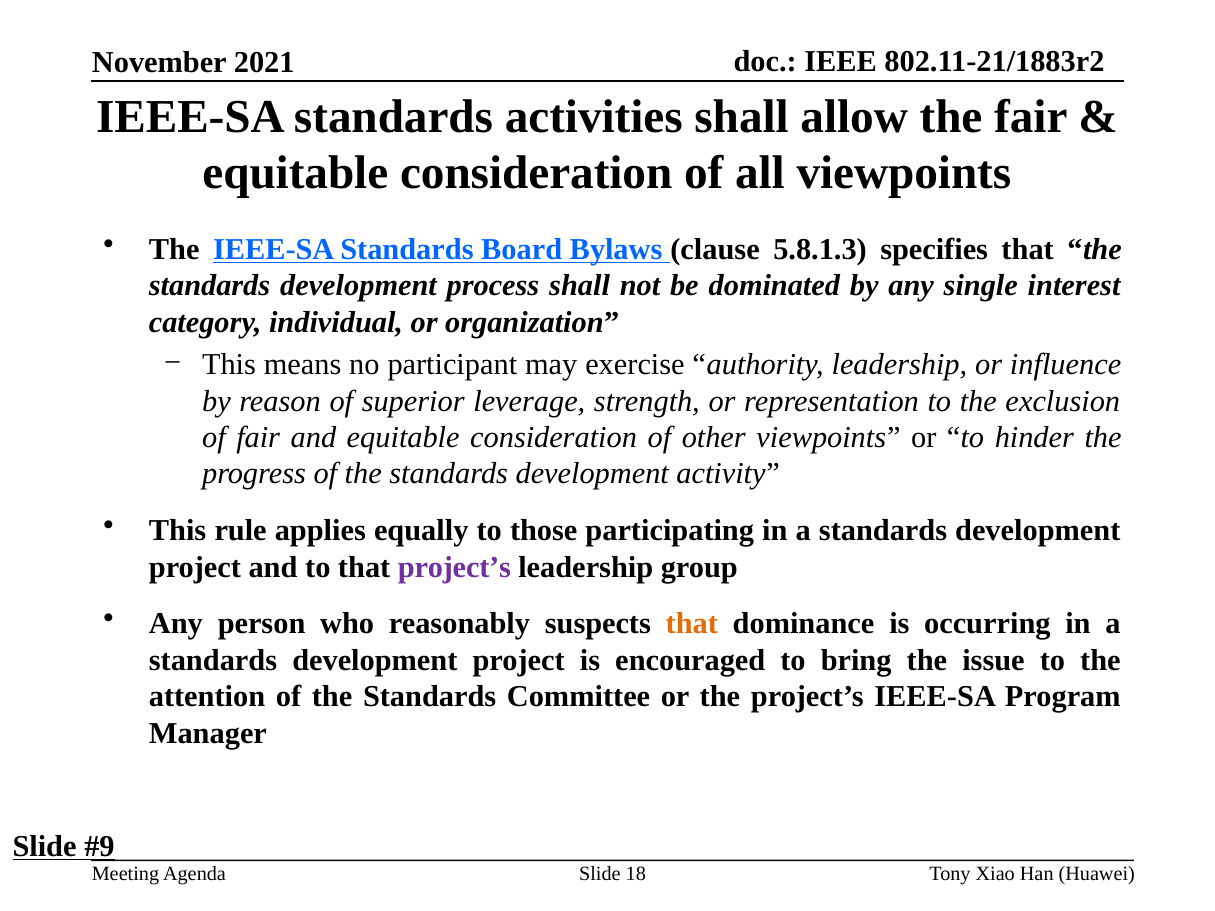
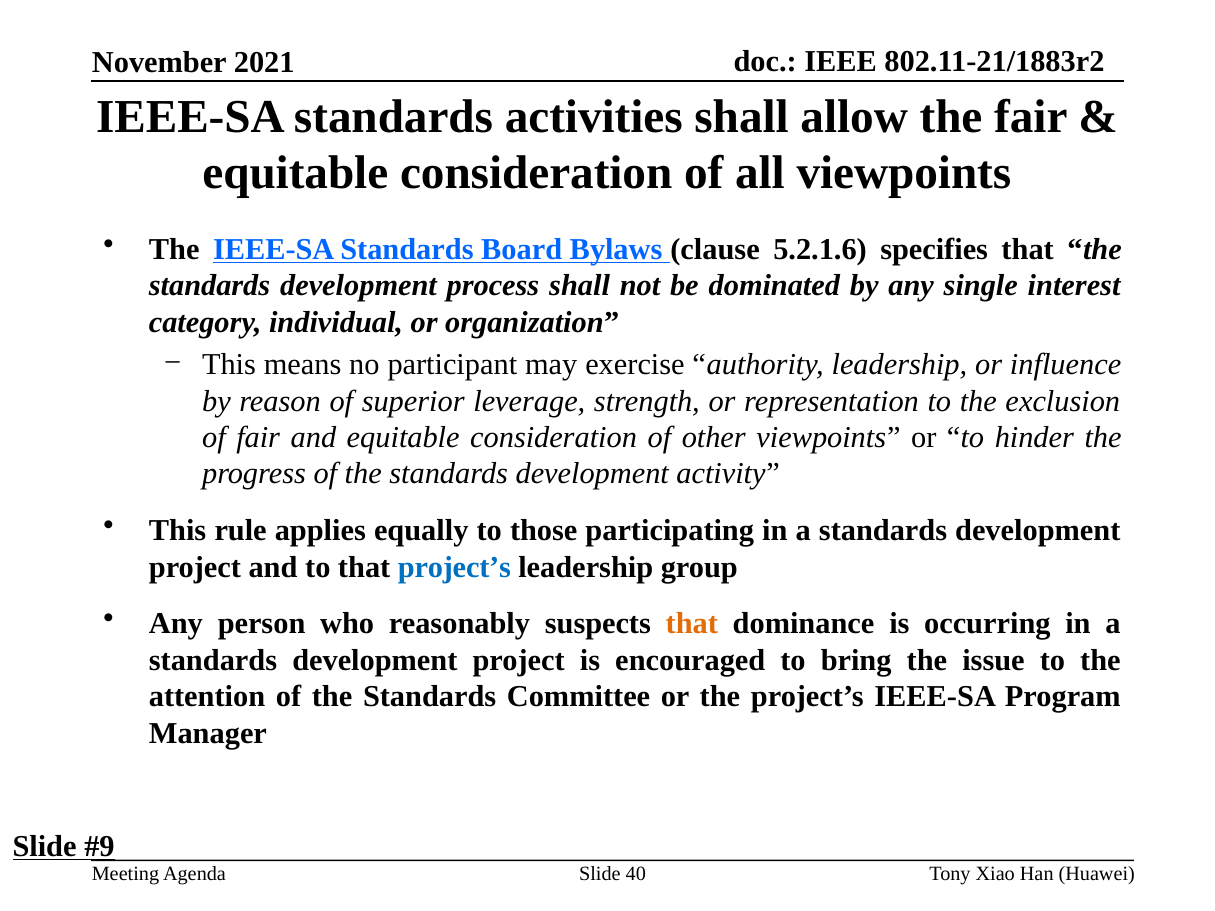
5.8.1.3: 5.8.1.3 -> 5.2.1.6
project’s at (454, 567) colour: purple -> blue
18: 18 -> 40
